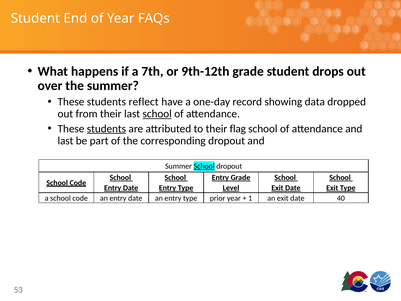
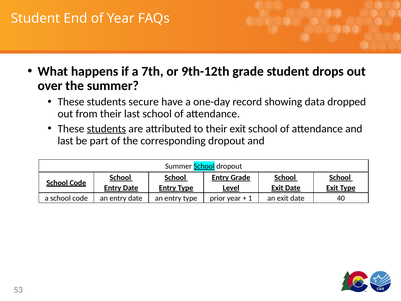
reflect: reflect -> secure
school at (157, 114) underline: present -> none
their flag: flag -> exit
